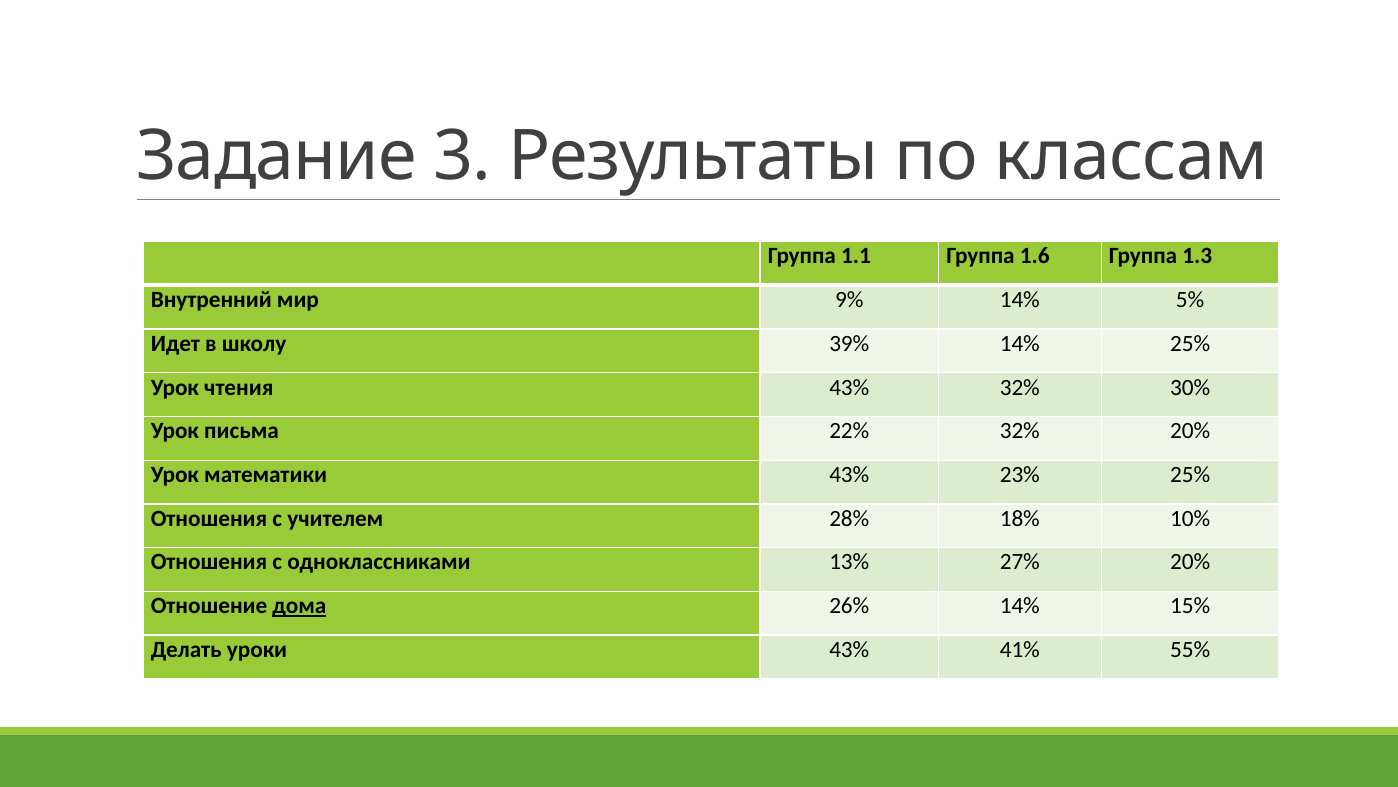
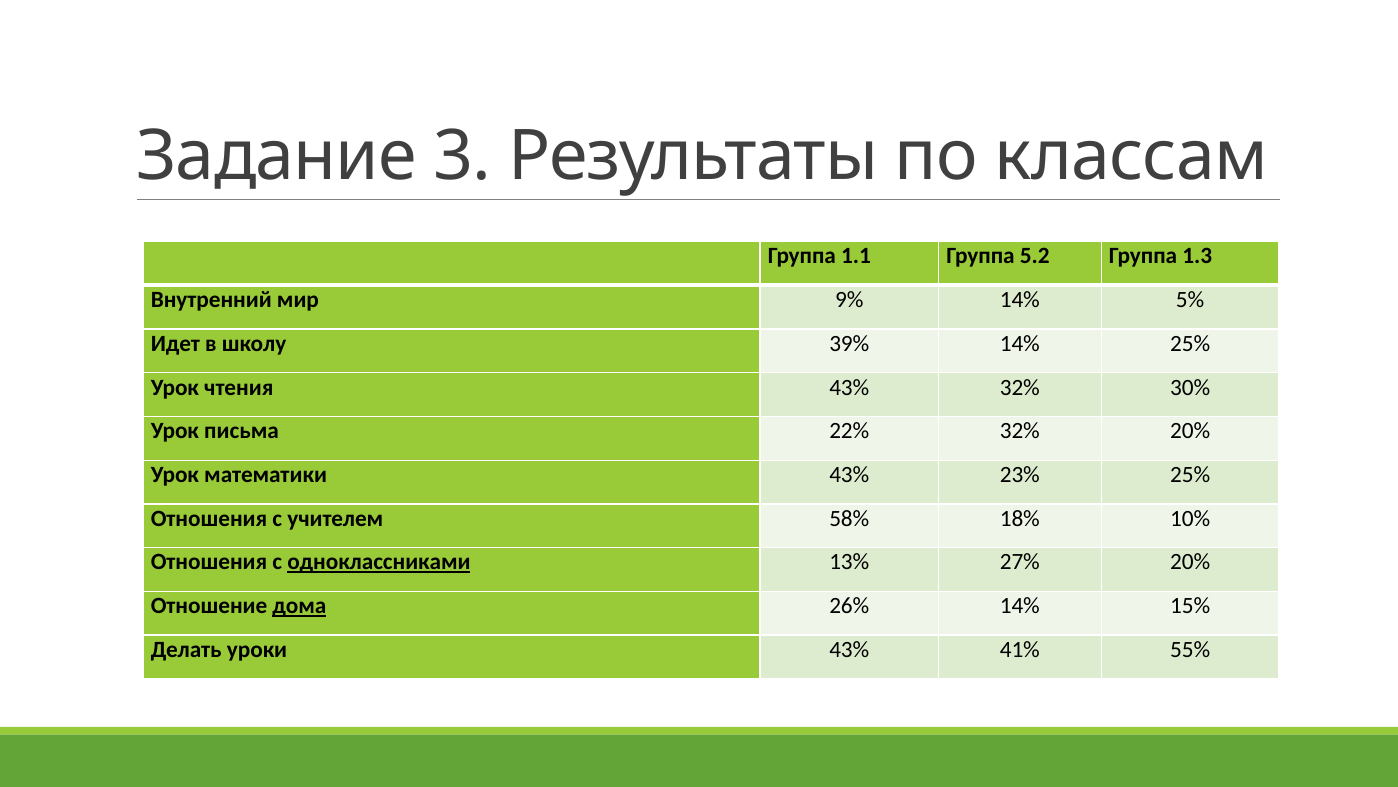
1.6: 1.6 -> 5.2
28%: 28% -> 58%
одноклассниками underline: none -> present
